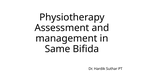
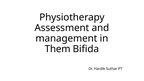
Same: Same -> Them
